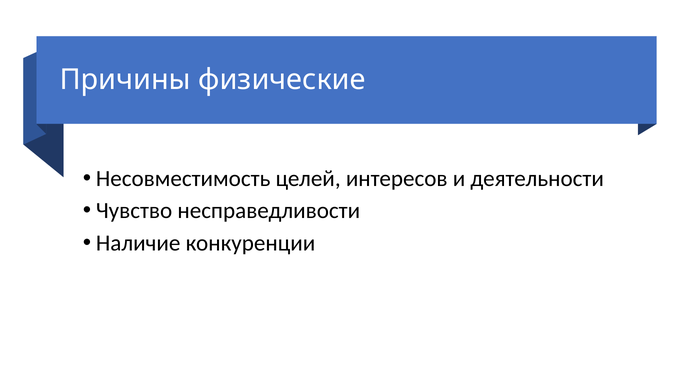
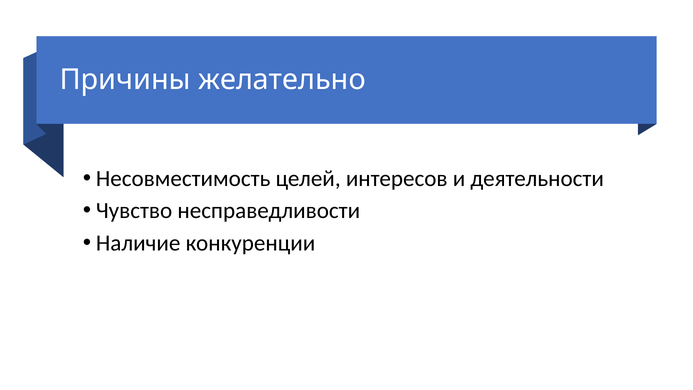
физические: физические -> желательно
